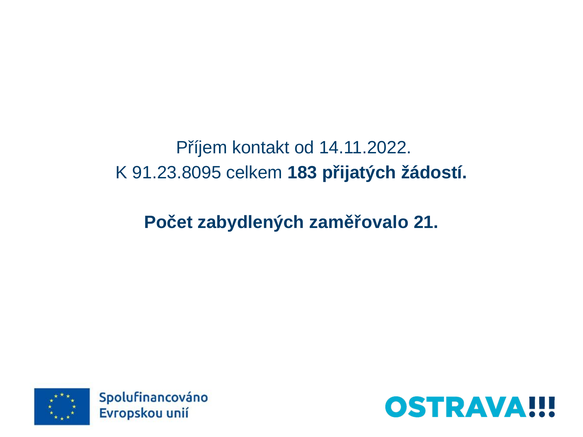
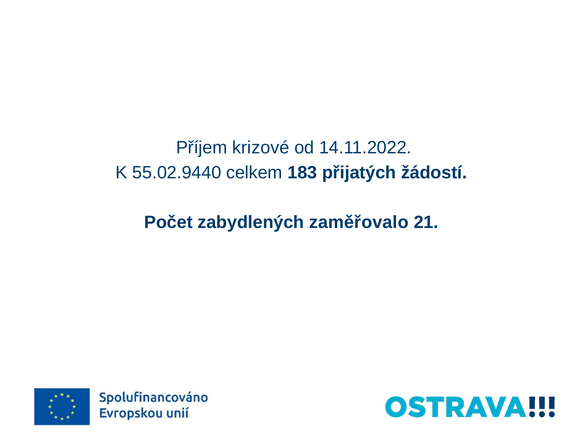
kontakt: kontakt -> krizové
91.23.8095: 91.23.8095 -> 55.02.9440
